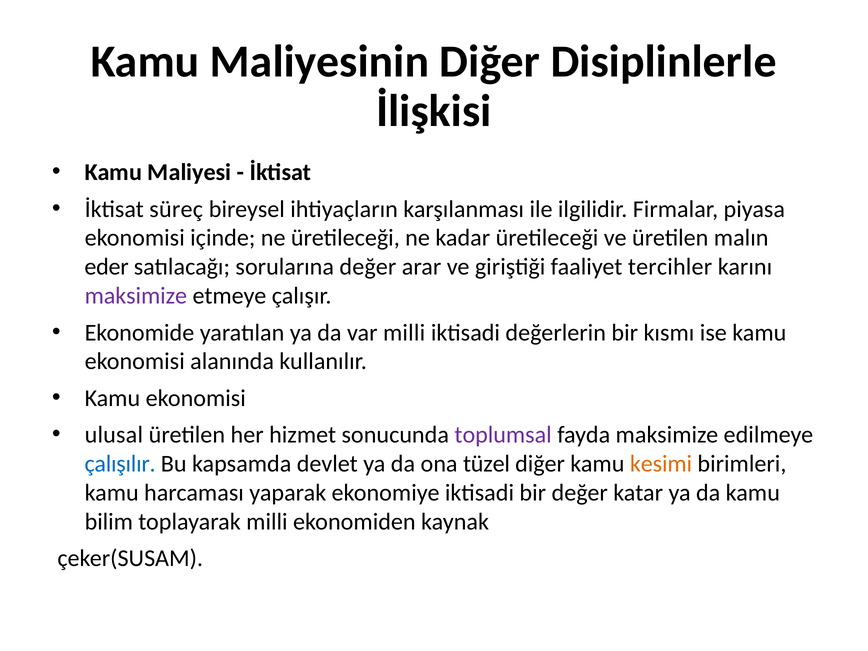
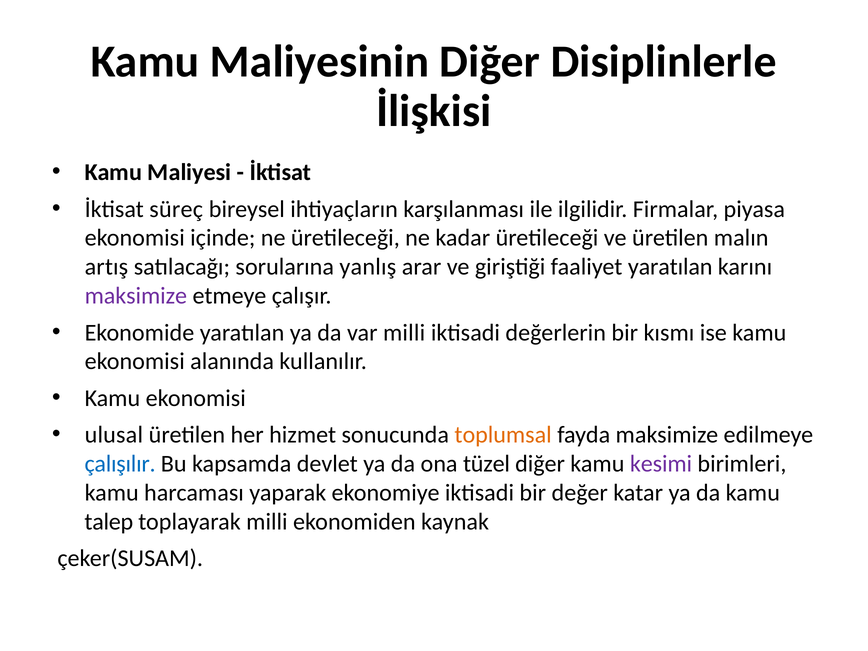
eder: eder -> artış
sorularına değer: değer -> yanlış
faaliyet tercihler: tercihler -> yaratılan
toplumsal colour: purple -> orange
kesimi colour: orange -> purple
bilim: bilim -> talep
